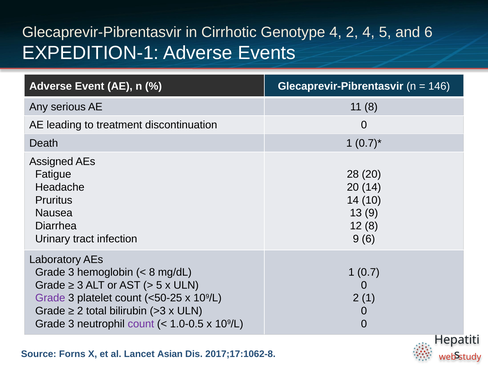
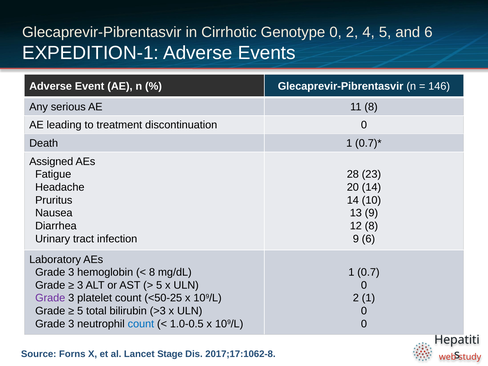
Genotype 4: 4 -> 0
28 20: 20 -> 23
2 at (80, 311): 2 -> 5
count at (141, 324) colour: purple -> blue
Asian: Asian -> Stage
